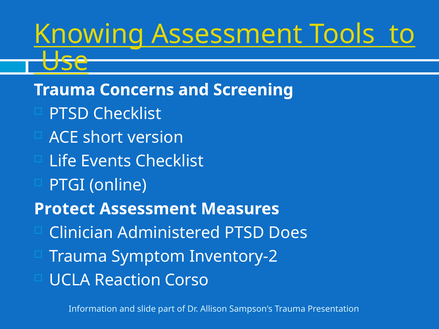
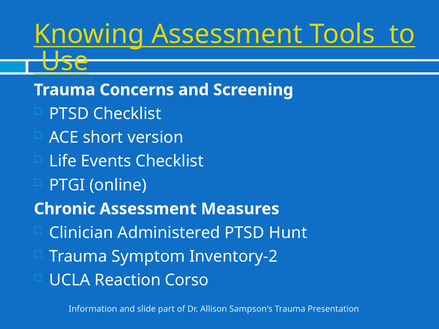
Protect: Protect -> Chronic
Does: Does -> Hunt
